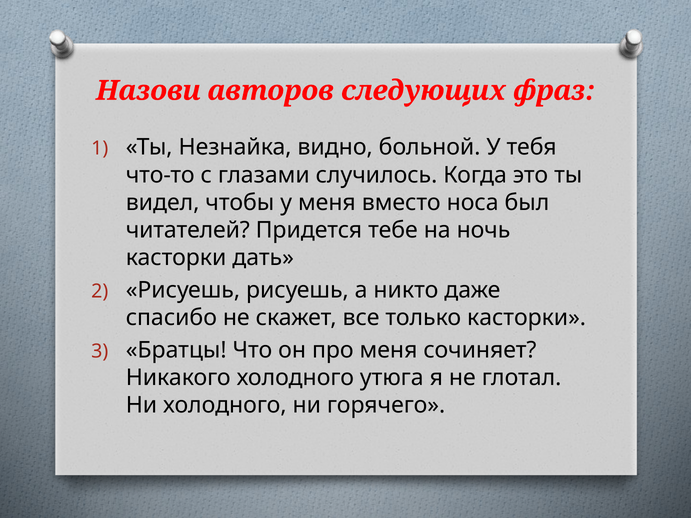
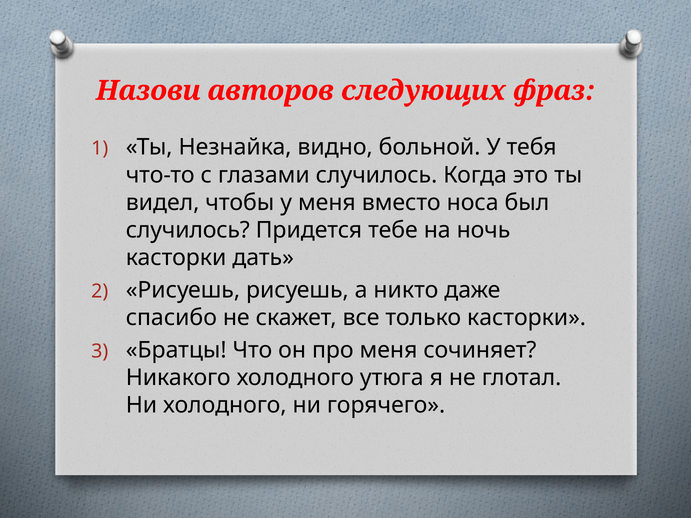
читателей at (188, 230): читателей -> случилось
